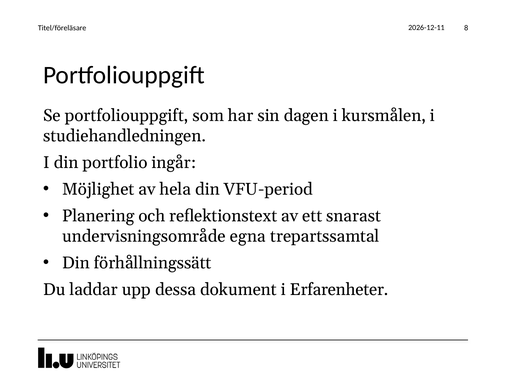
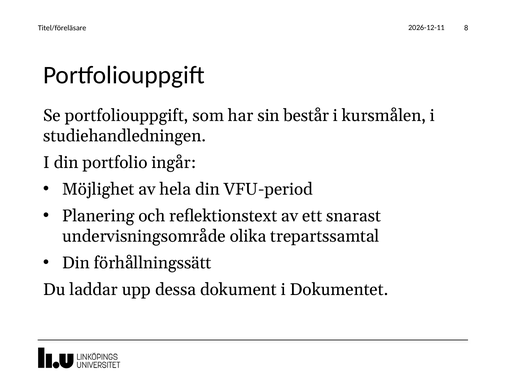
dagen: dagen -> består
egna: egna -> olika
Erfarenheter: Erfarenheter -> Dokumentet
